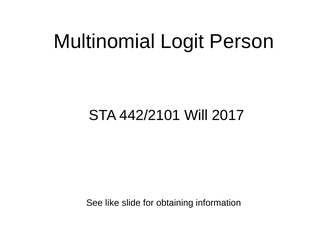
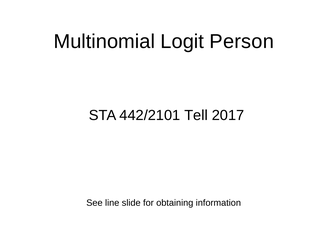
Will: Will -> Tell
like: like -> line
